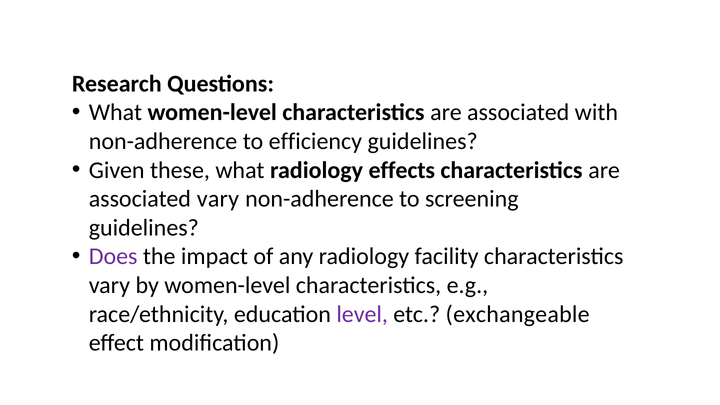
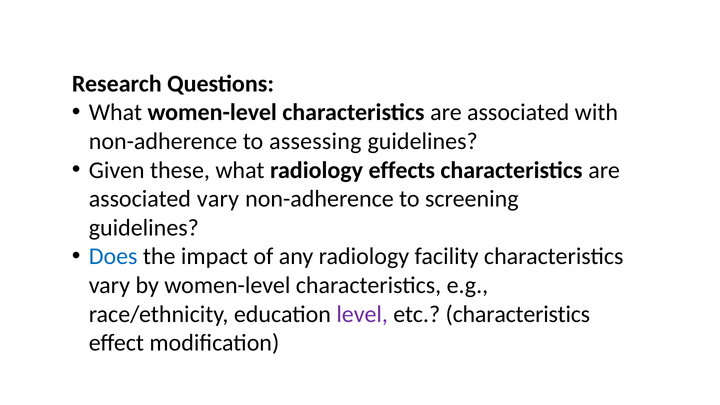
efficiency: efficiency -> assessing
Does colour: purple -> blue
etc exchangeable: exchangeable -> characteristics
